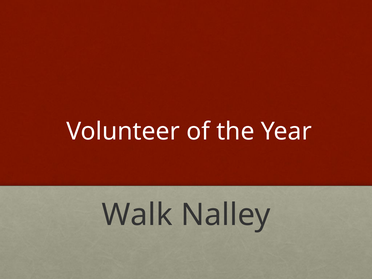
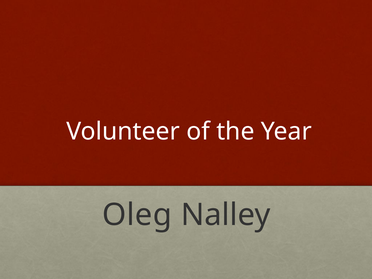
Walk: Walk -> Oleg
